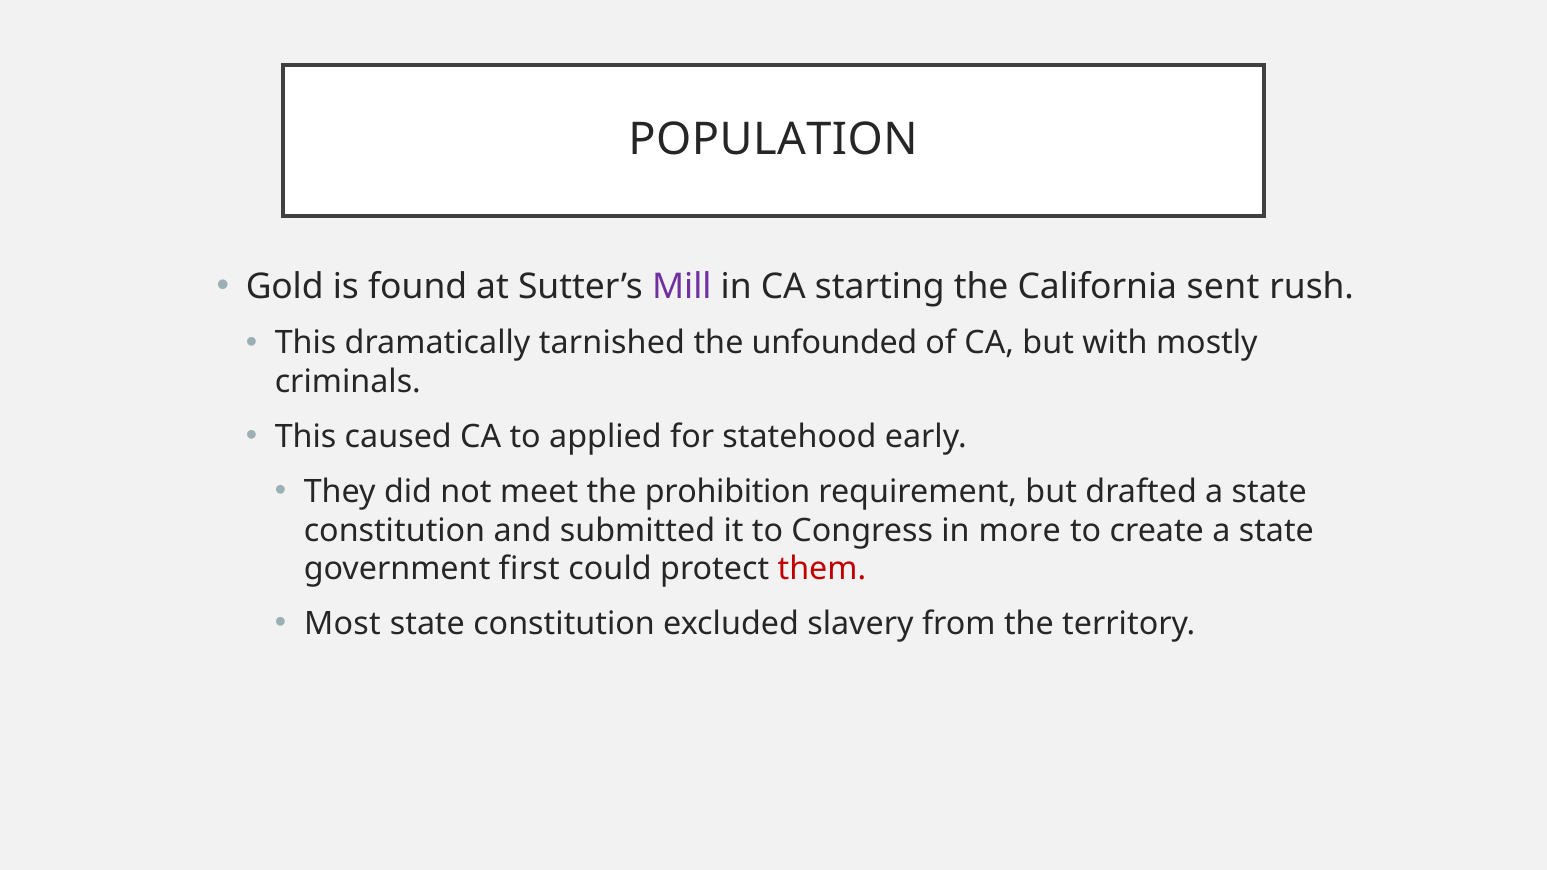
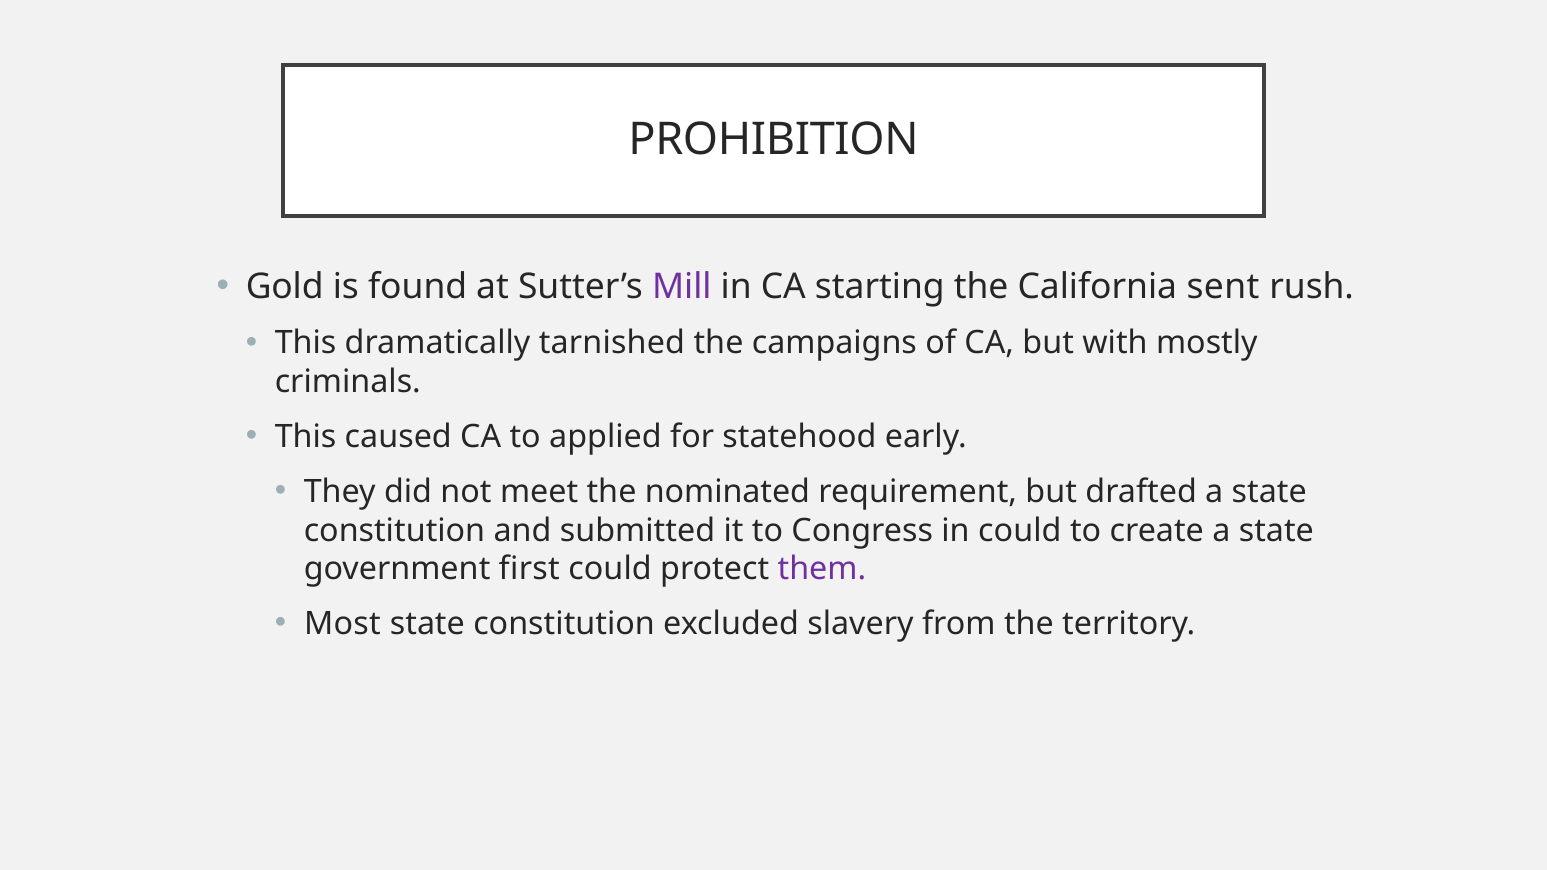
POPULATION: POPULATION -> PROHIBITION
unfounded: unfounded -> campaigns
prohibition: prohibition -> nominated
in more: more -> could
them colour: red -> purple
